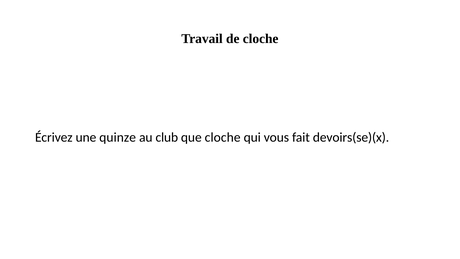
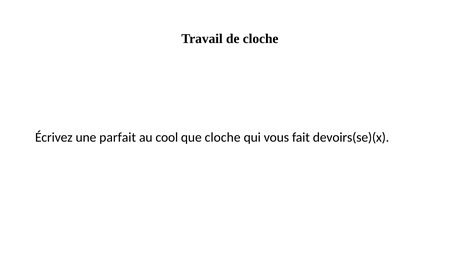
quinze: quinze -> parfait
club: club -> cool
